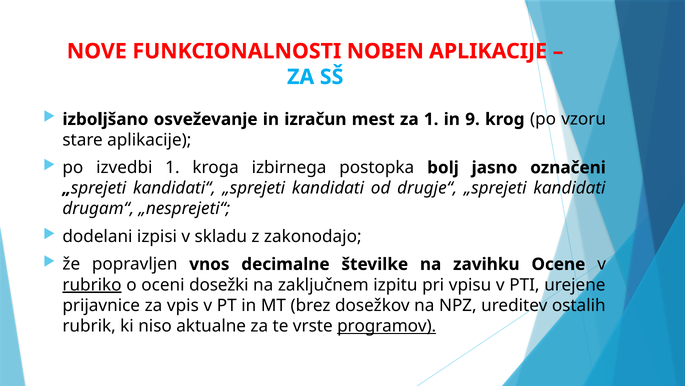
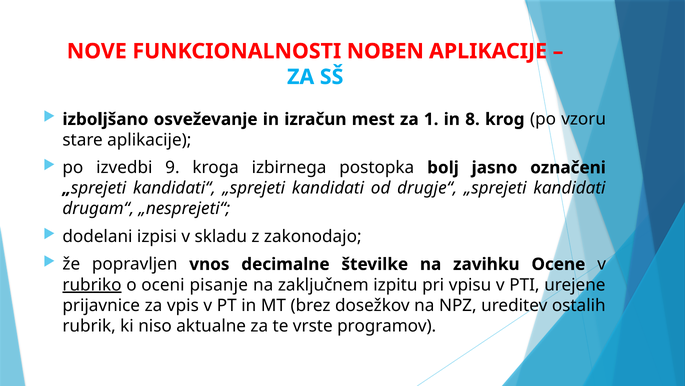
9: 9 -> 8
izvedbi 1: 1 -> 9
dosežki: dosežki -> pisanje
programov underline: present -> none
